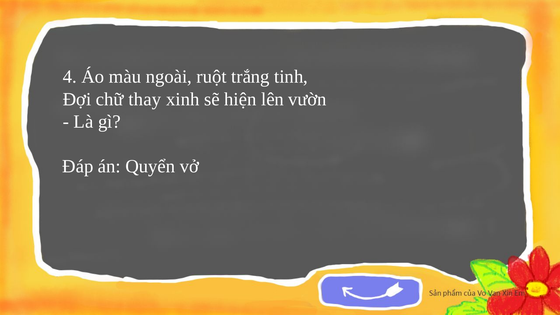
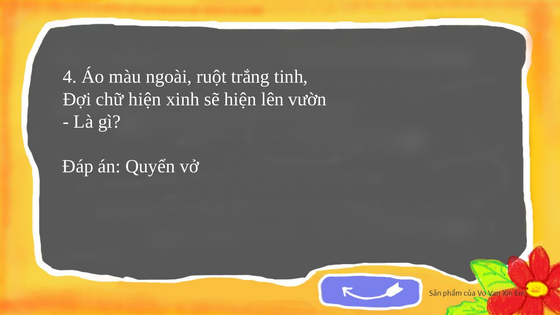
chữ thay: thay -> hiện
